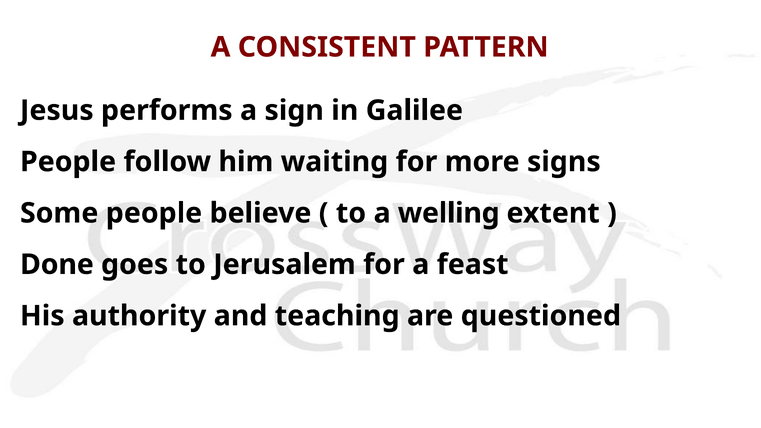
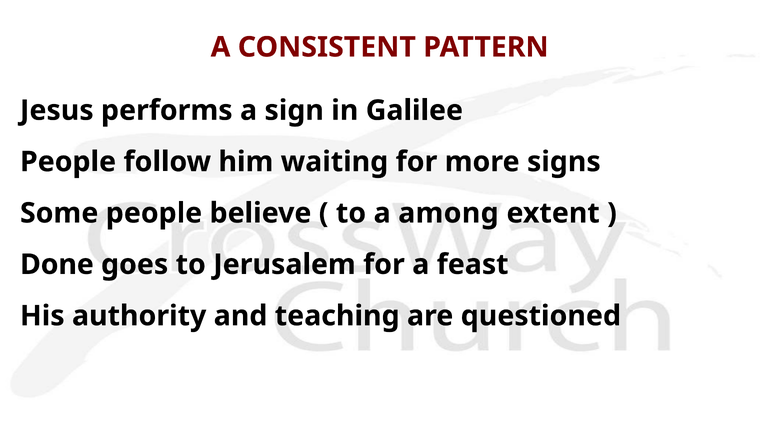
welling: welling -> among
